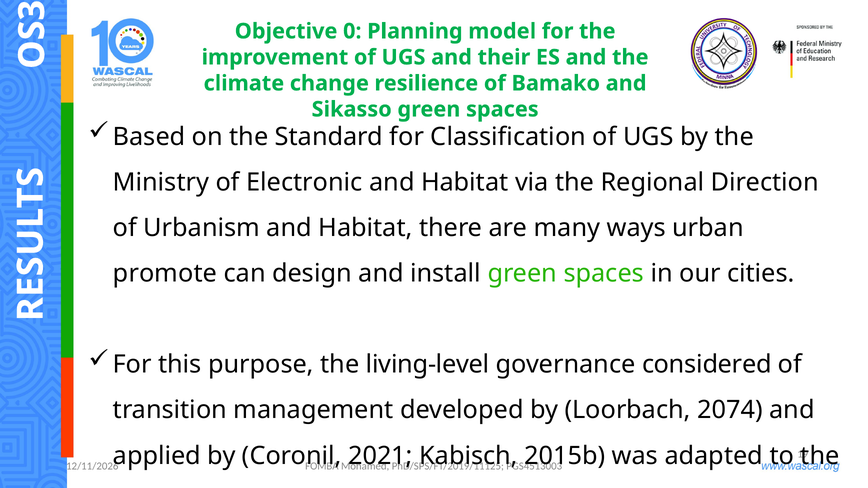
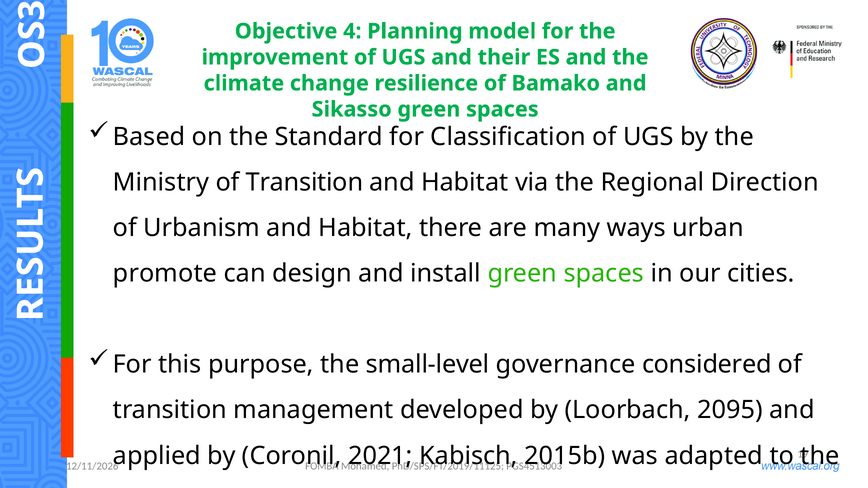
0: 0 -> 4
Ministry of Electronic: Electronic -> Transition
living-level: living-level -> small-level
2074: 2074 -> 2095
